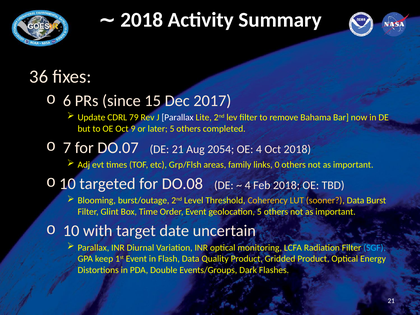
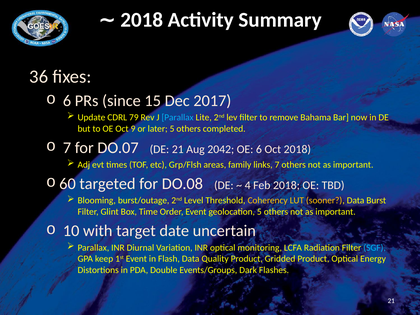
Parallax at (178, 117) colour: white -> light blue
2054: 2054 -> 2042
OE 4: 4 -> 6
links 0: 0 -> 7
10 at (68, 184): 10 -> 60
